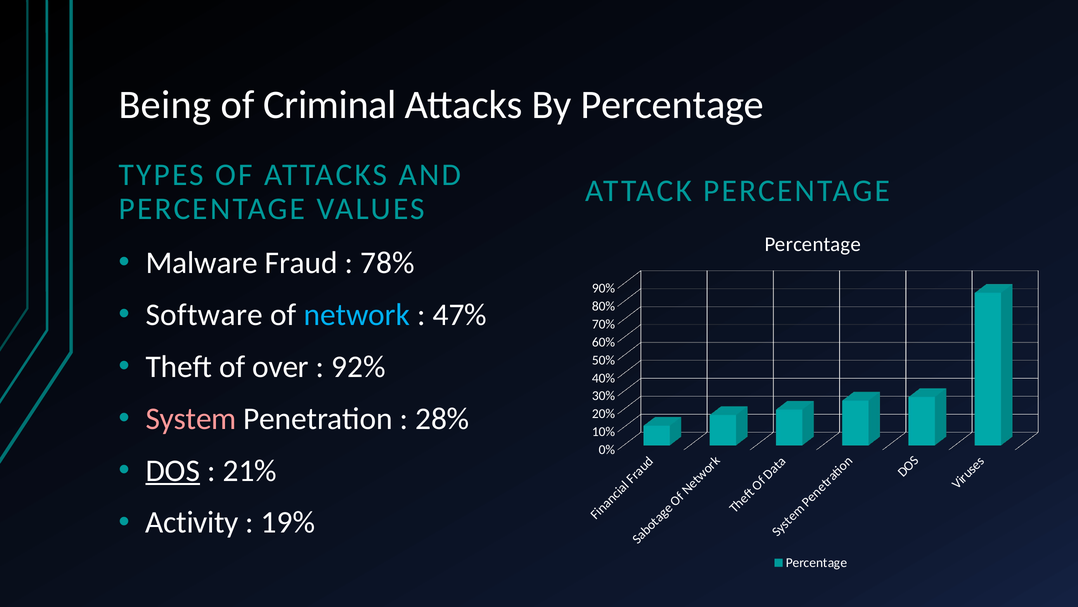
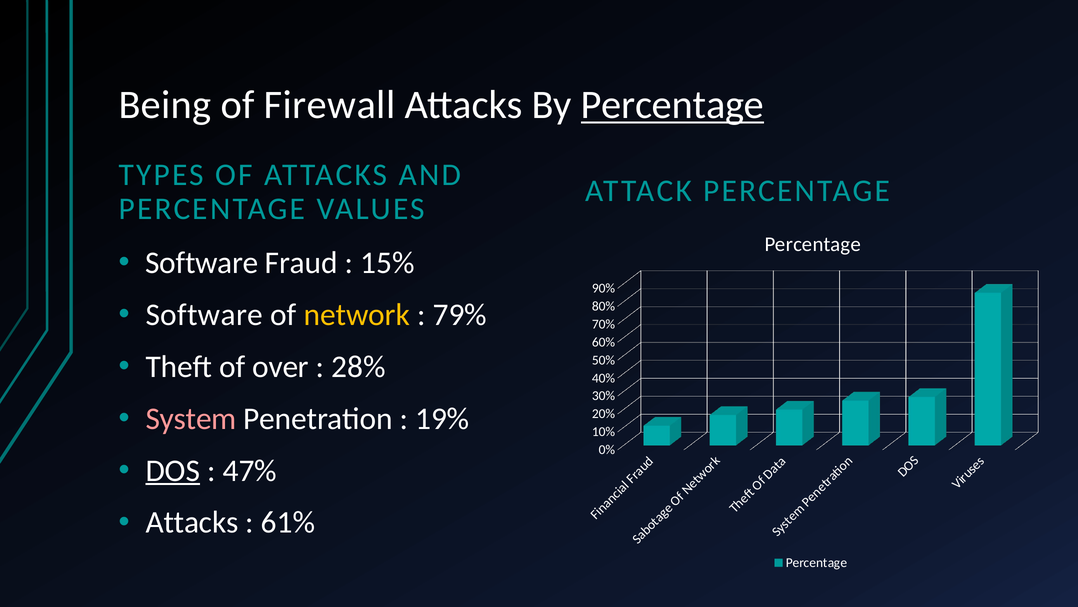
Criminal: Criminal -> Firewall
Percentage at (672, 105) underline: none -> present
Malware at (202, 263): Malware -> Software
78%: 78% -> 15%
network colour: light blue -> yellow
47%: 47% -> 79%
92%: 92% -> 28%
28%: 28% -> 19%
21%: 21% -> 47%
Activity at (192, 522): Activity -> Attacks
19%: 19% -> 61%
